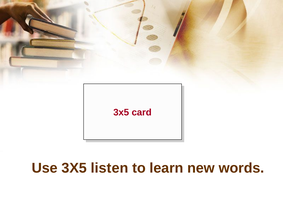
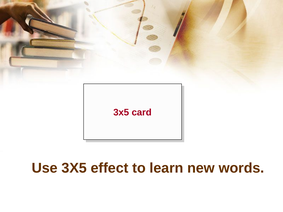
listen: listen -> effect
